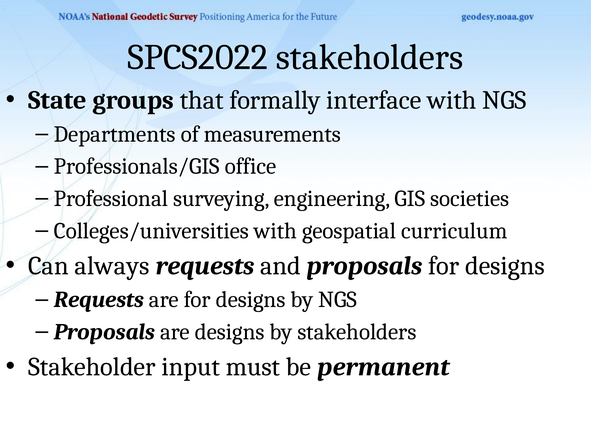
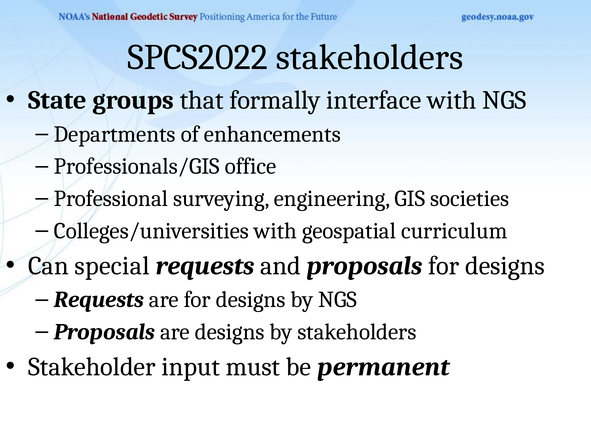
measurements: measurements -> enhancements
always: always -> special
